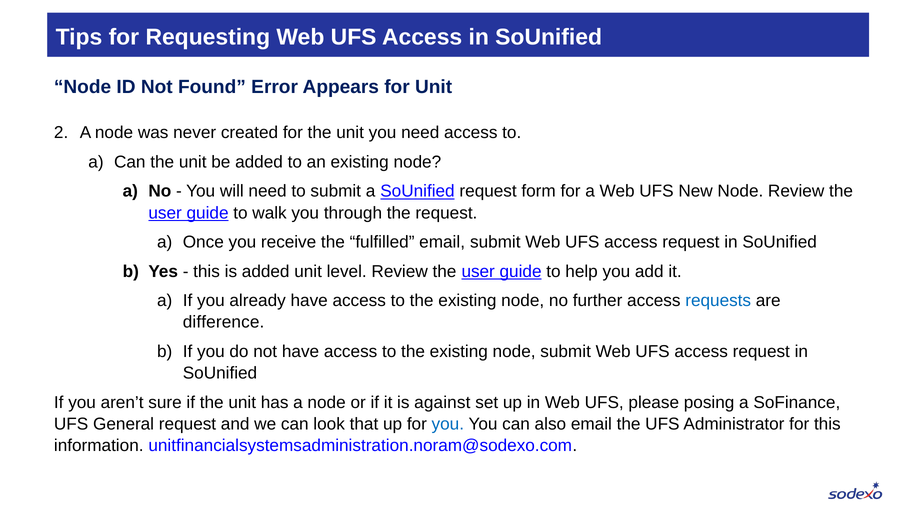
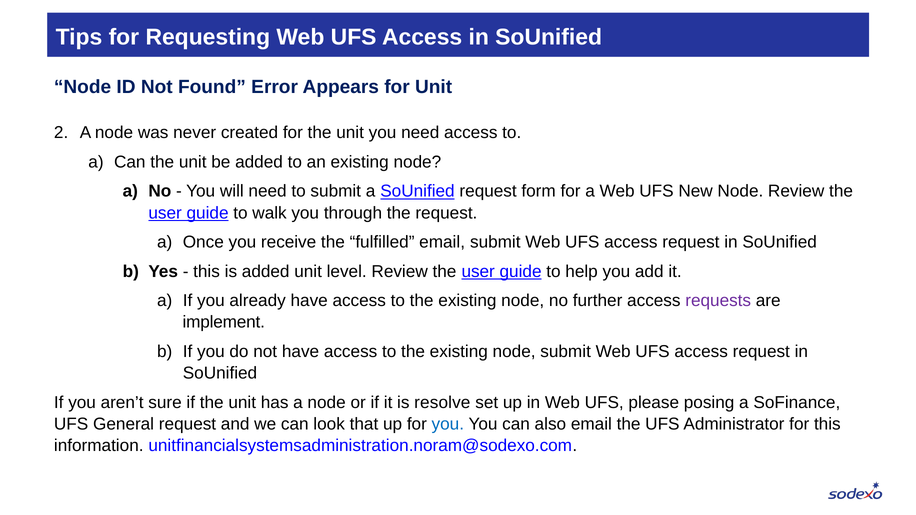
requests colour: blue -> purple
difference: difference -> implement
against: against -> resolve
